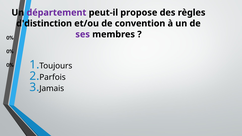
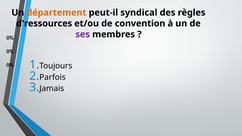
département colour: purple -> orange
propose: propose -> syndical
d'distinction: d'distinction -> d'ressources
